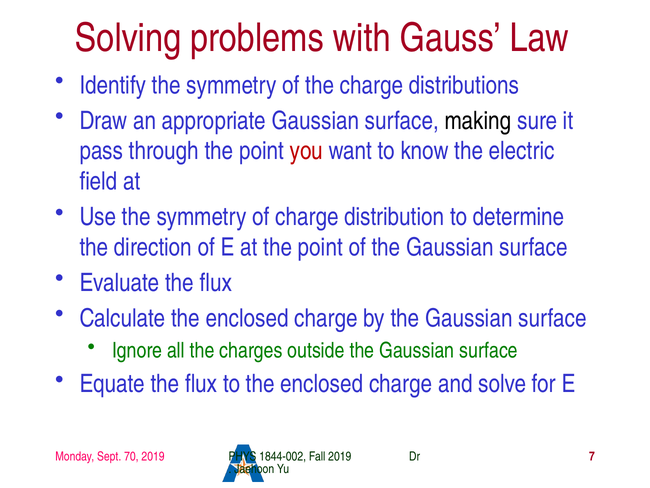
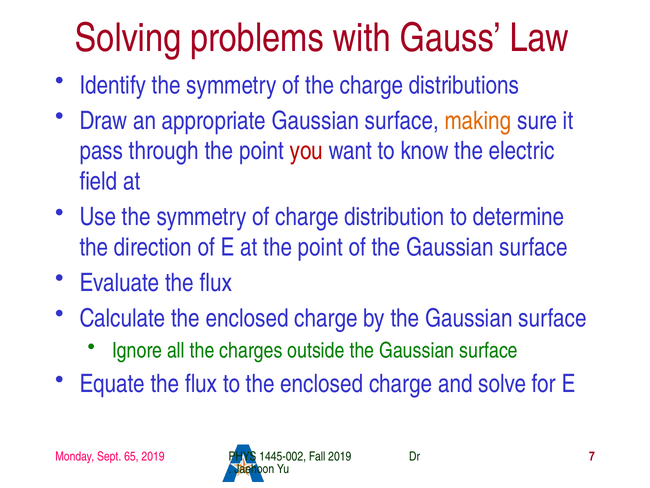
making colour: black -> orange
70: 70 -> 65
1844-002: 1844-002 -> 1445-002
